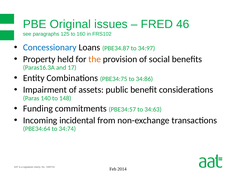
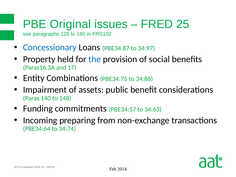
46: 46 -> 25
the colour: orange -> blue
incidental: incidental -> preparing
